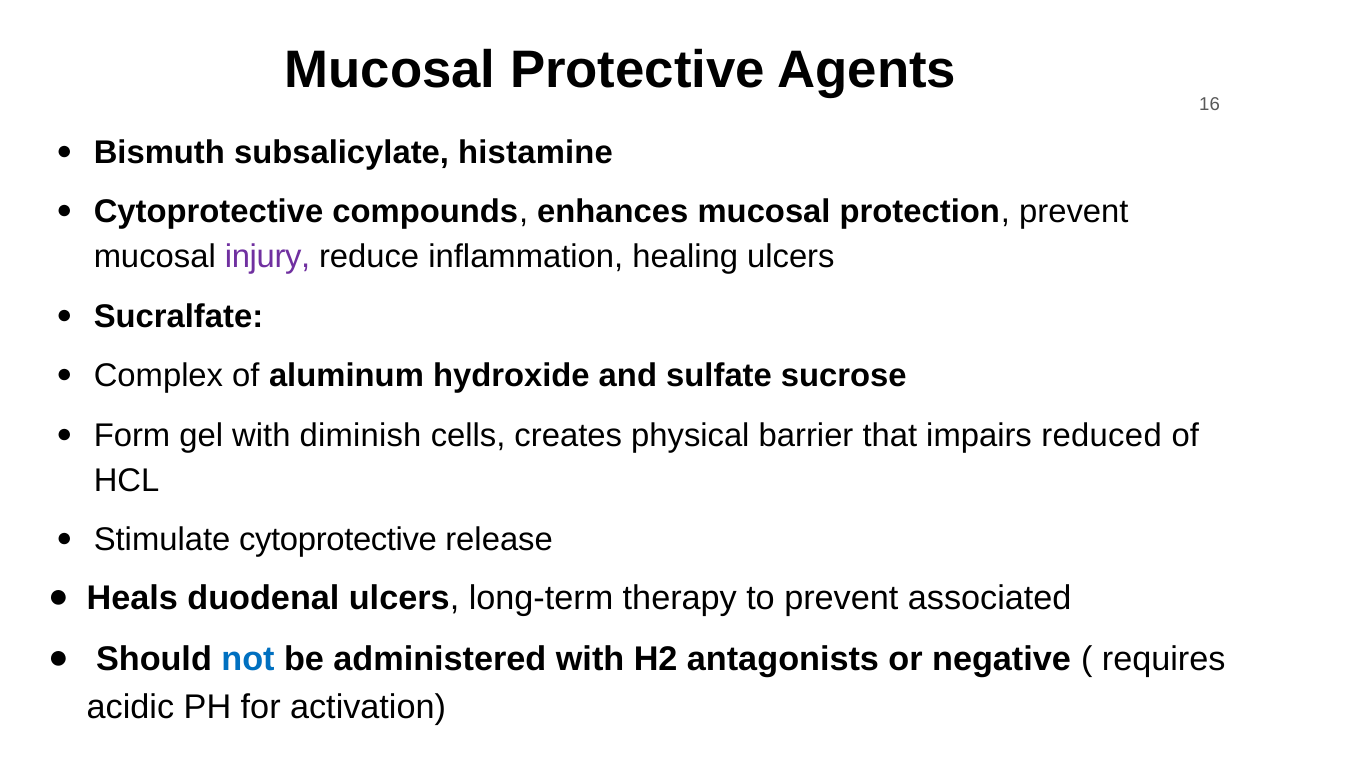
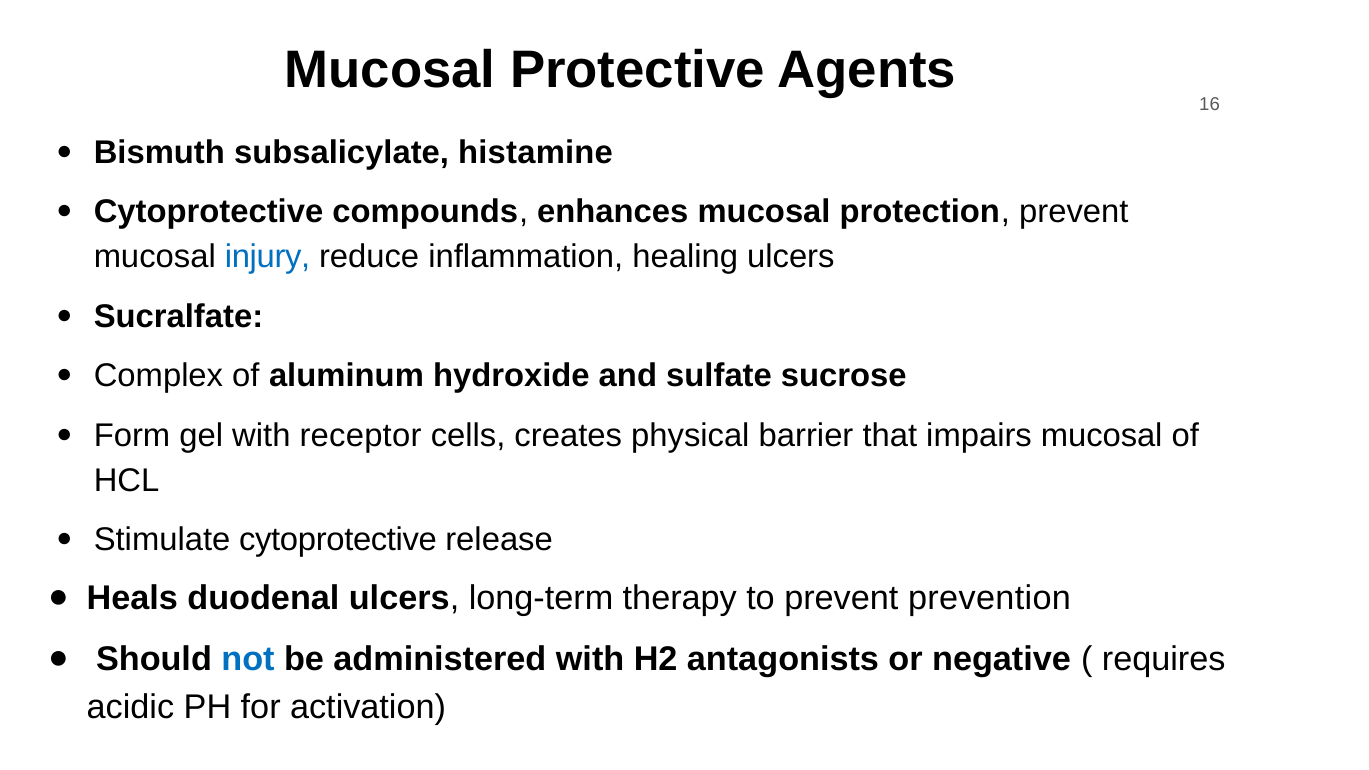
injury colour: purple -> blue
diminish: diminish -> receptor
impairs reduced: reduced -> mucosal
associated: associated -> prevention
